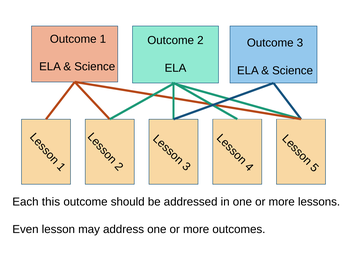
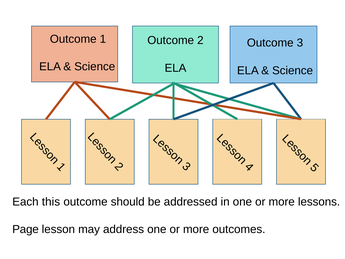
Even: Even -> Page
